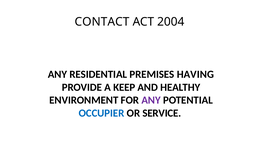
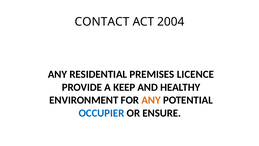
HAVING: HAVING -> LICENCE
ANY at (151, 100) colour: purple -> orange
SERVICE: SERVICE -> ENSURE
